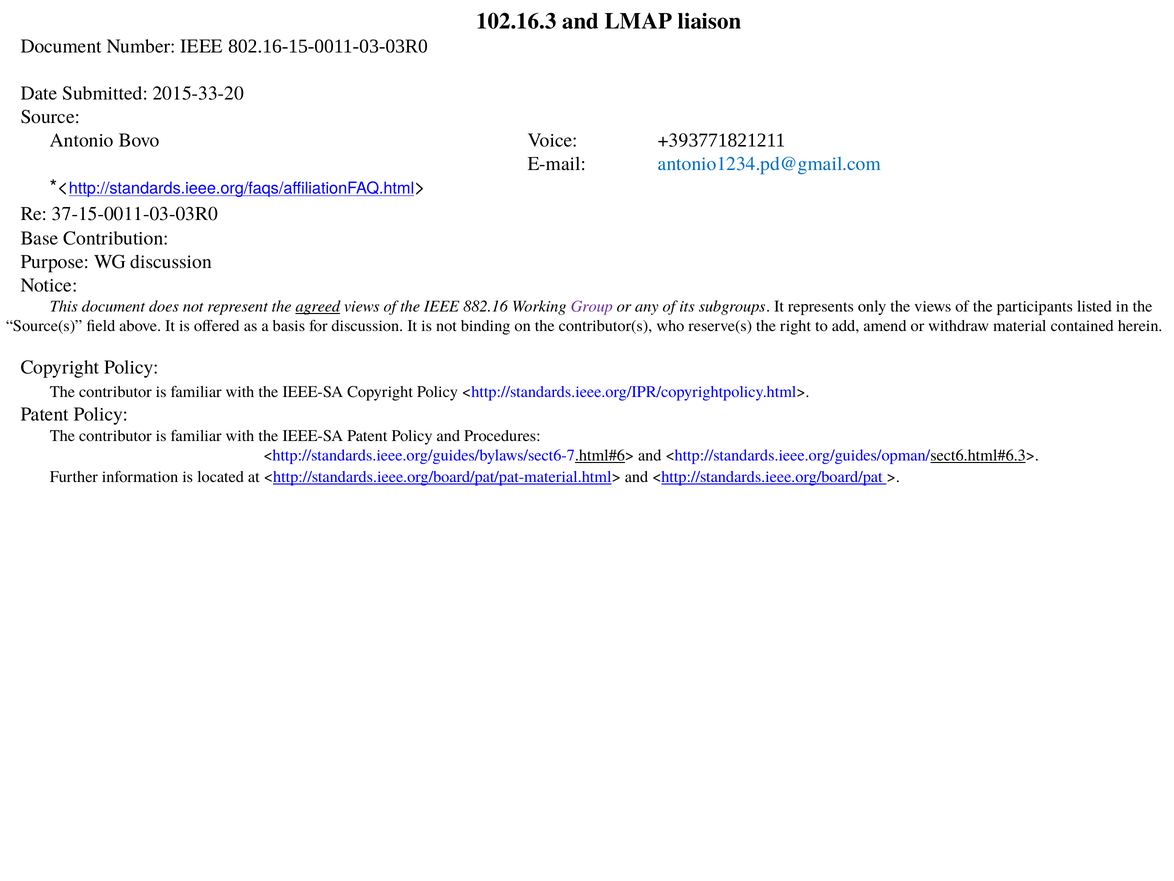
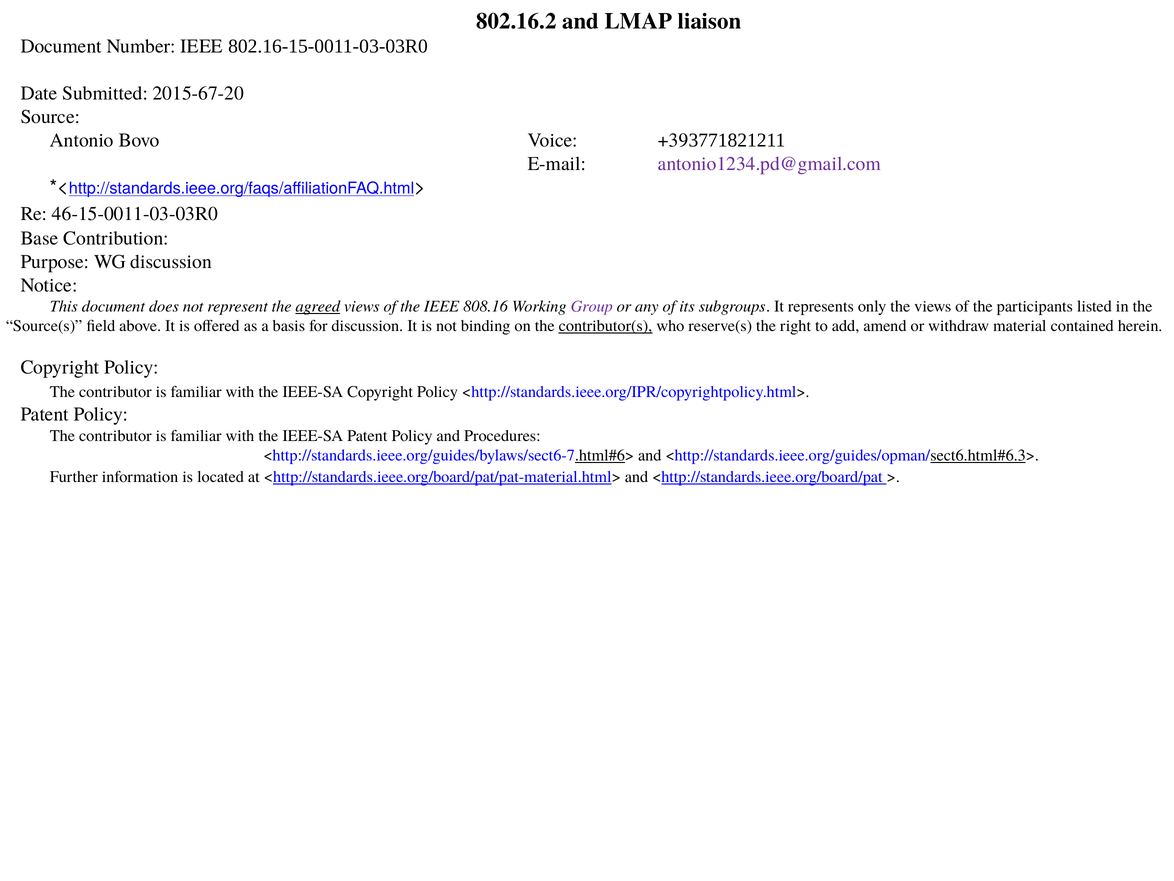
102.16.3: 102.16.3 -> 802.16.2
2015-33-20: 2015-33-20 -> 2015-67-20
antonio1234.pd@gmail.com colour: blue -> purple
37-15-0011-03-03R0: 37-15-0011-03-03R0 -> 46-15-0011-03-03R0
882.16: 882.16 -> 808.16
contributor(s underline: none -> present
